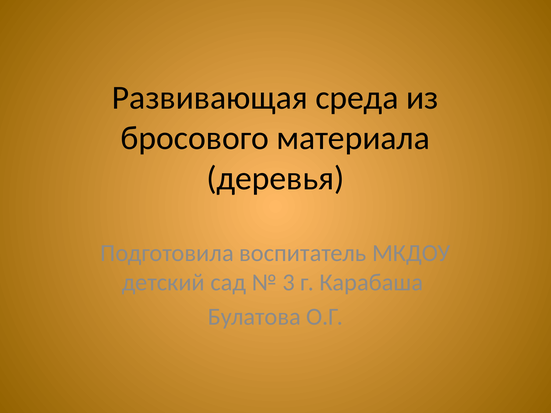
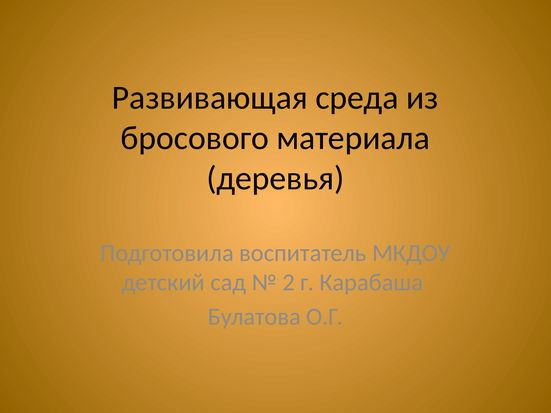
3: 3 -> 2
